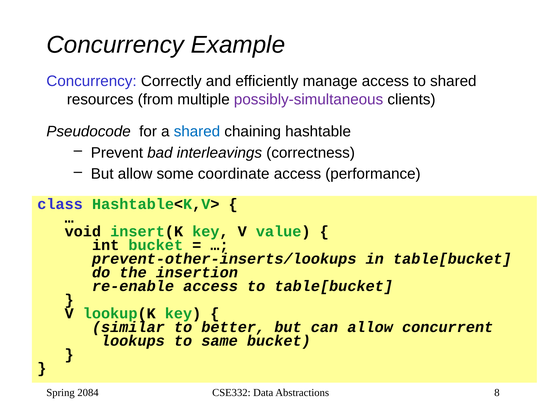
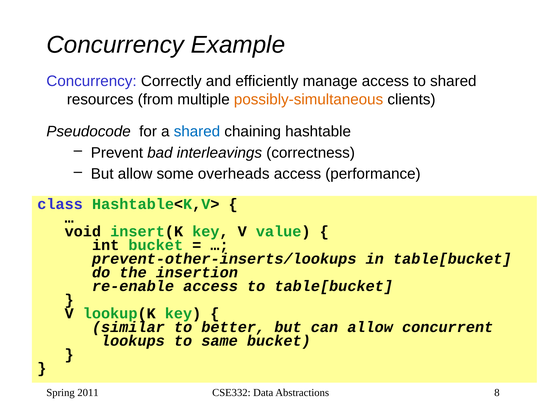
possibly-simultaneous colour: purple -> orange
coordinate: coordinate -> overheads
2084: 2084 -> 2011
